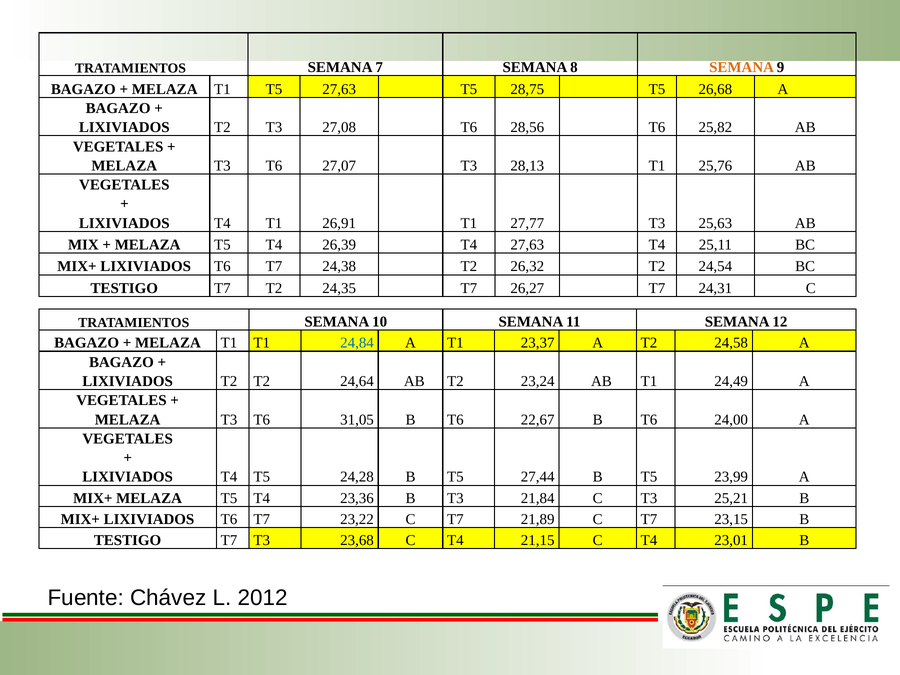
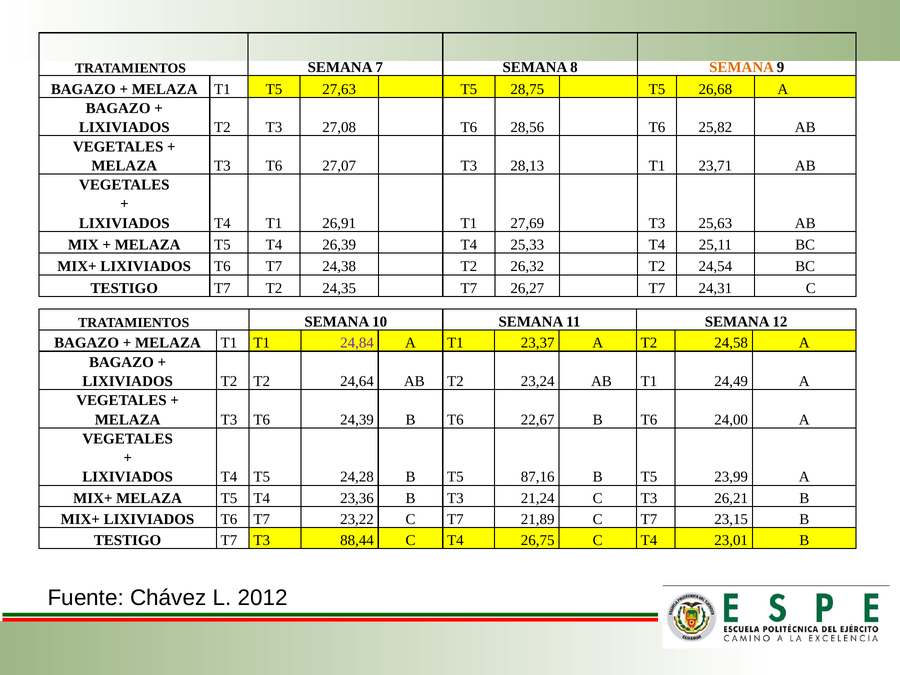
25,76: 25,76 -> 23,71
27,77: 27,77 -> 27,69
T4 27,63: 27,63 -> 25,33
24,84 colour: blue -> purple
31,05: 31,05 -> 24,39
27,44: 27,44 -> 87,16
21,84: 21,84 -> 21,24
25,21: 25,21 -> 26,21
23,68: 23,68 -> 88,44
21,15: 21,15 -> 26,75
